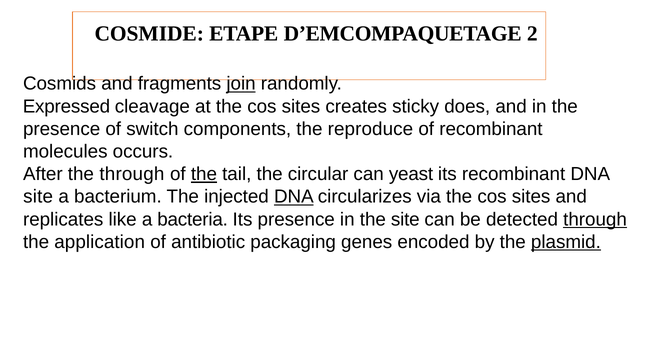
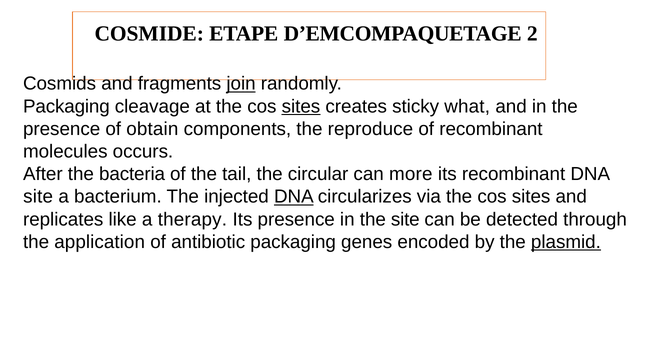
Expressed at (66, 106): Expressed -> Packaging
sites at (301, 106) underline: none -> present
does: does -> what
switch: switch -> obtain
the through: through -> bacteria
the at (204, 174) underline: present -> none
yeast: yeast -> more
bacteria: bacteria -> therapy
through at (595, 219) underline: present -> none
